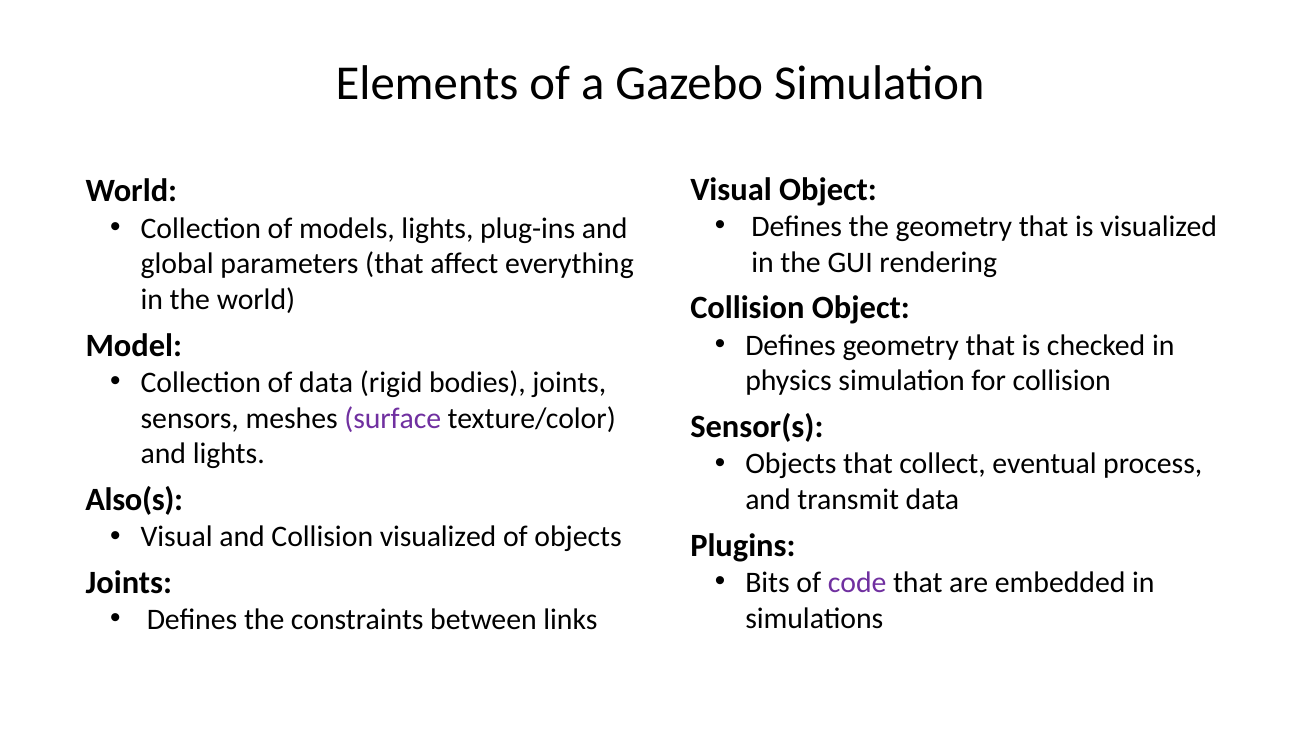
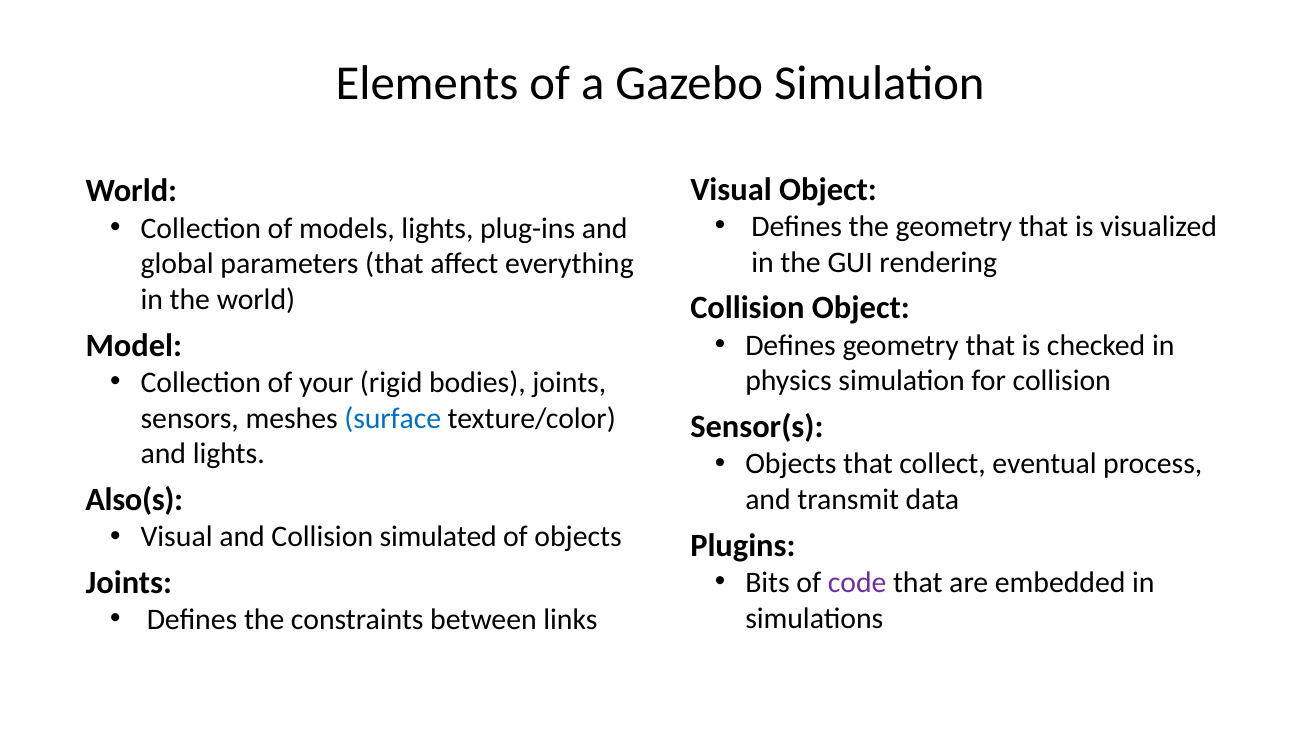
of data: data -> your
surface colour: purple -> blue
Collision visualized: visualized -> simulated
